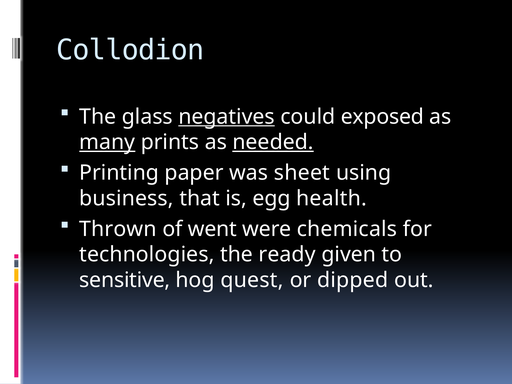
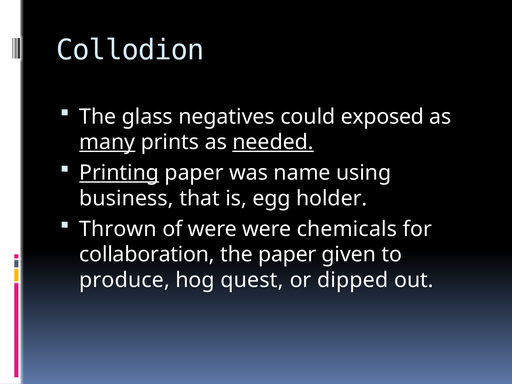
negatives underline: present -> none
Printing underline: none -> present
sheet: sheet -> name
health: health -> holder
of went: went -> were
technologies: technologies -> collaboration
the ready: ready -> paper
sensitive: sensitive -> produce
